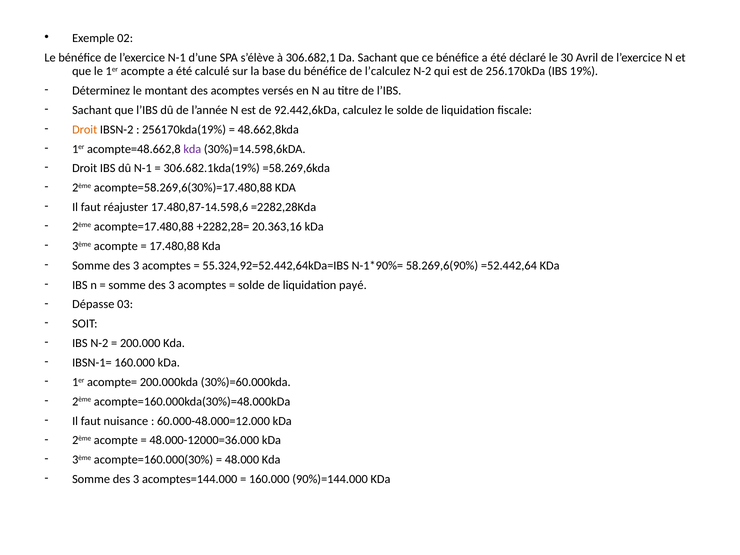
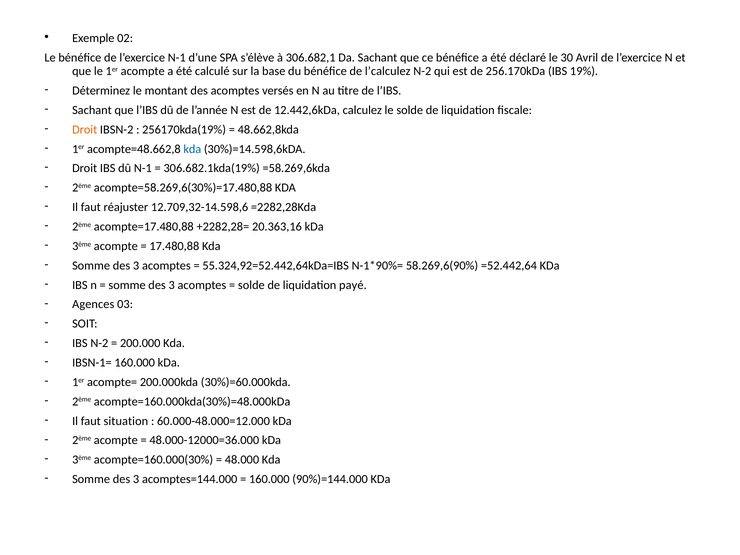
92.442,6kDa: 92.442,6kDa -> 12.442,6kDa
kda at (192, 149) colour: purple -> blue
17.480,87-14.598,6: 17.480,87-14.598,6 -> 12.709,32-14.598,6
Dépasse: Dépasse -> Agences
nuisance: nuisance -> situation
